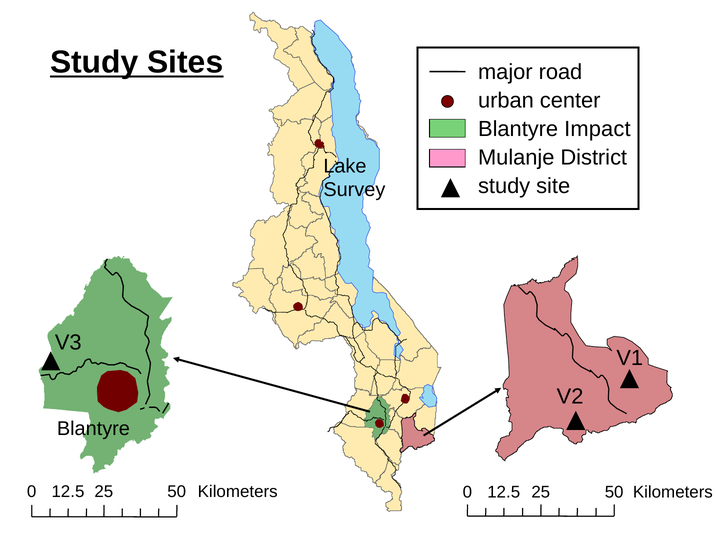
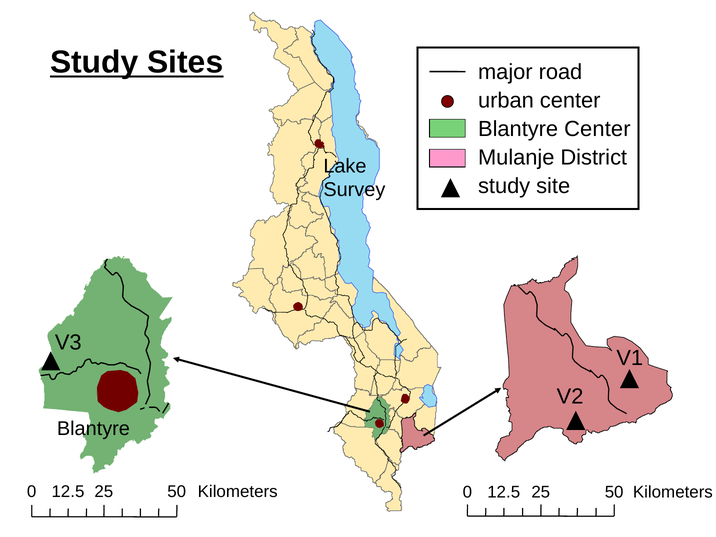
Blantyre Impact: Impact -> Center
